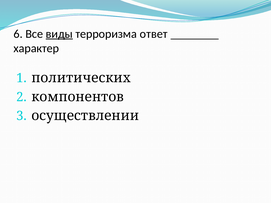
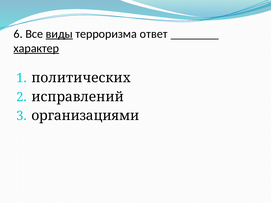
характер underline: none -> present
компонентов: компонентов -> исправлений
осуществлении: осуществлении -> организациями
